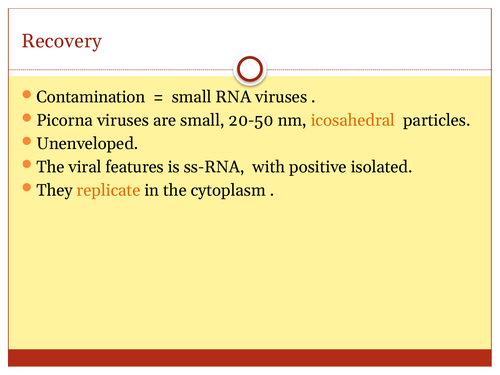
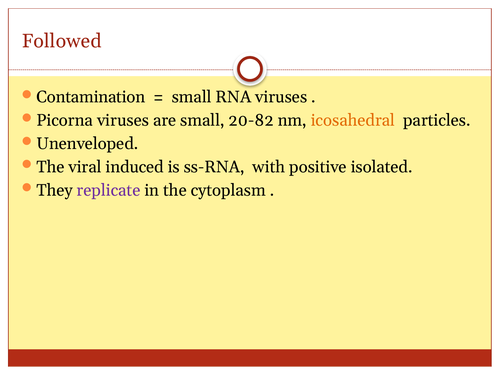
Recovery: Recovery -> Followed
20-50: 20-50 -> 20-82
features: features -> induced
replicate colour: orange -> purple
